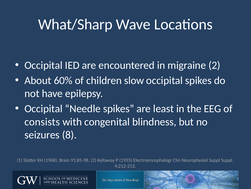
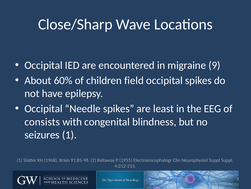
What/Sharp: What/Sharp -> Close/Sharp
migraine 2: 2 -> 9
slow: slow -> field
seizures 8: 8 -> 1
